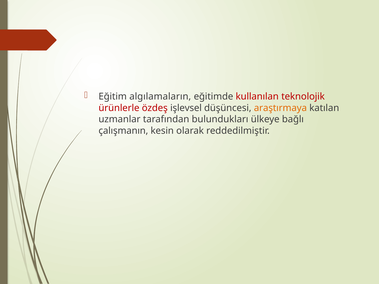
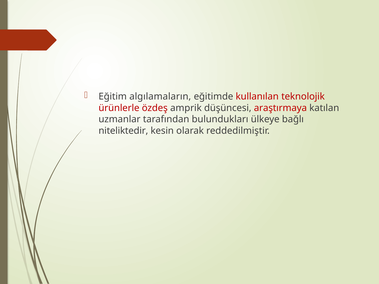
işlevsel: işlevsel -> amprik
araştırmaya colour: orange -> red
çalışmanın: çalışmanın -> niteliktedir
